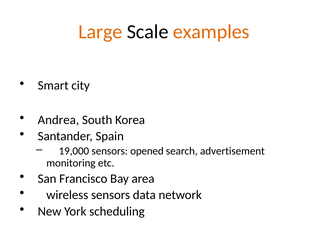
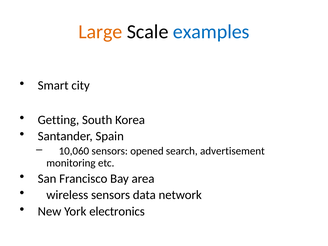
examples colour: orange -> blue
Andrea: Andrea -> Getting
19,000: 19,000 -> 10,060
scheduling: scheduling -> electronics
